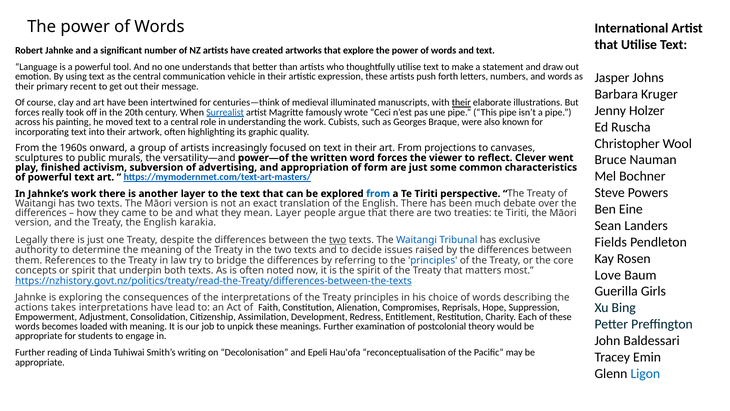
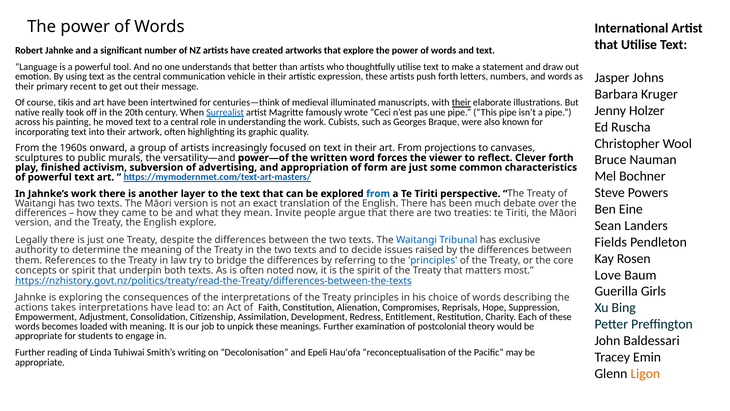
clay: clay -> tikis
forces at (27, 112): forces -> native
Clever went: went -> forth
mean Layer: Layer -> Invite
English karakia: karakia -> explore
two at (338, 240) underline: present -> none
Ligon colour: blue -> orange
